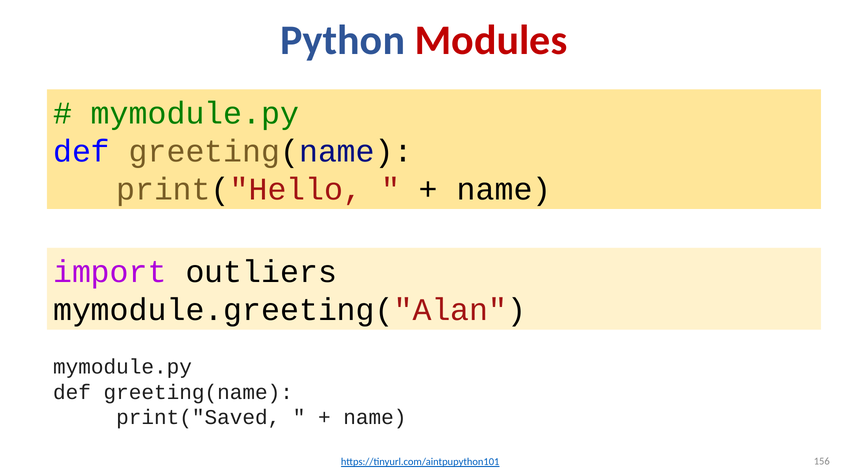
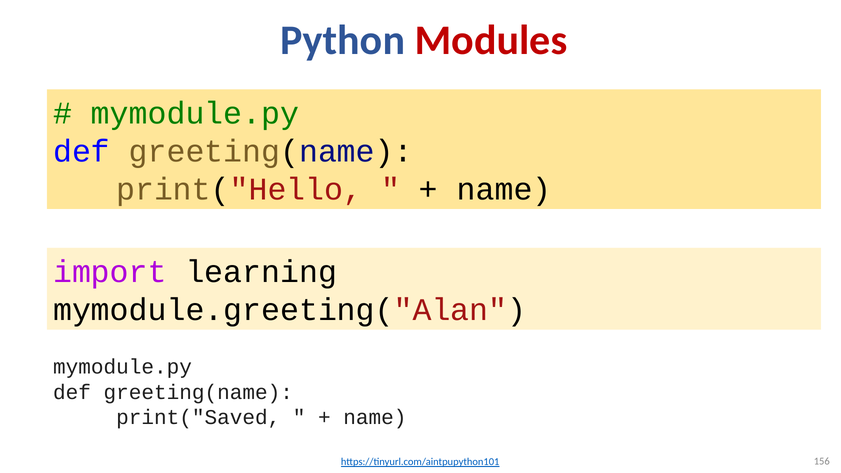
outliers: outliers -> learning
